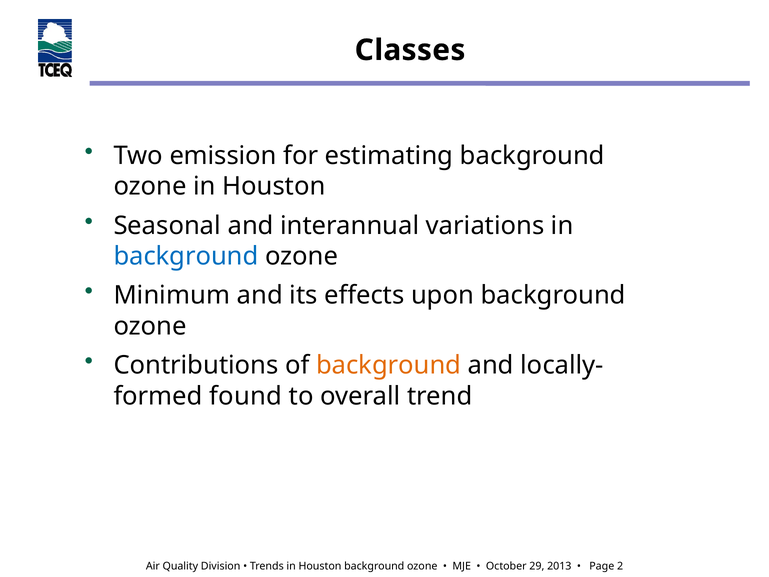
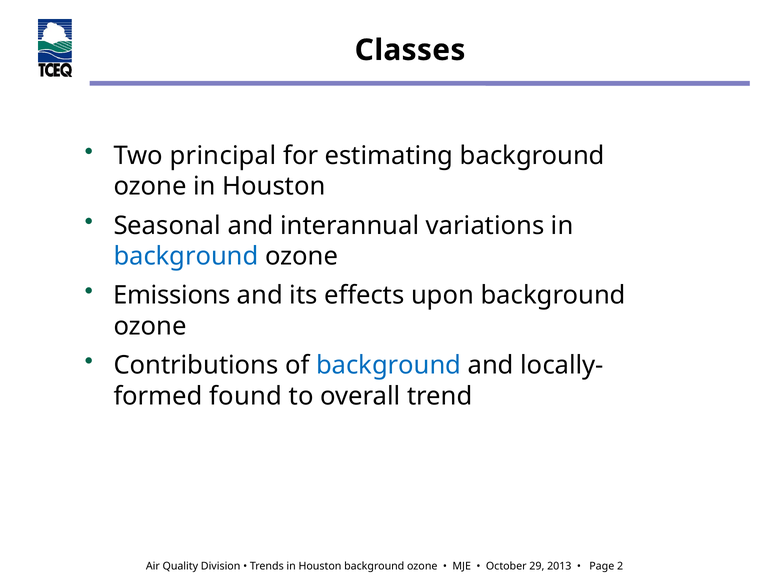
emission: emission -> principal
Minimum: Minimum -> Emissions
background at (389, 365) colour: orange -> blue
